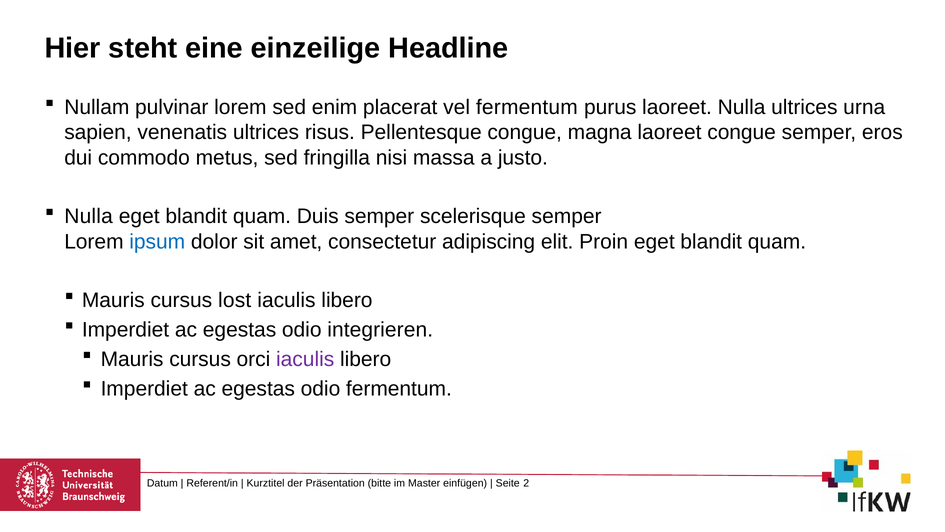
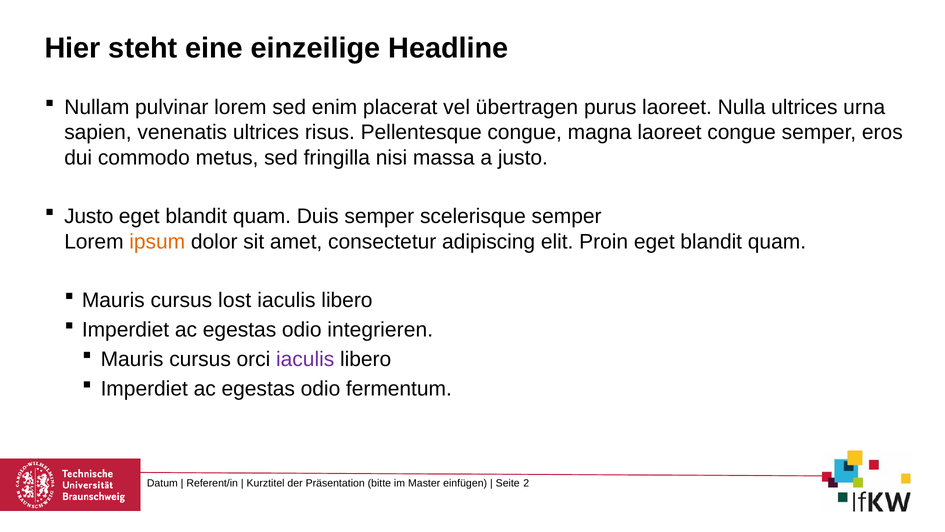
vel fermentum: fermentum -> übertragen
Nulla at (89, 216): Nulla -> Justo
ipsum colour: blue -> orange
